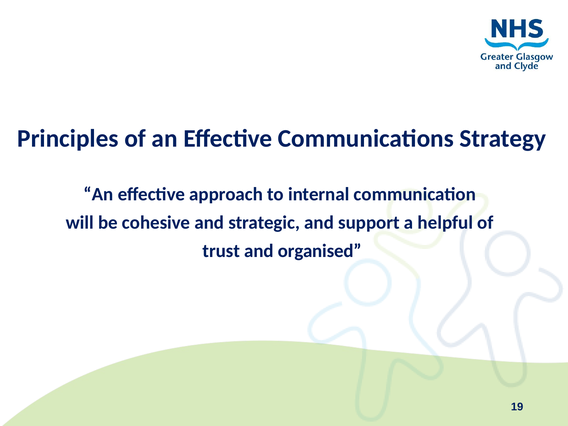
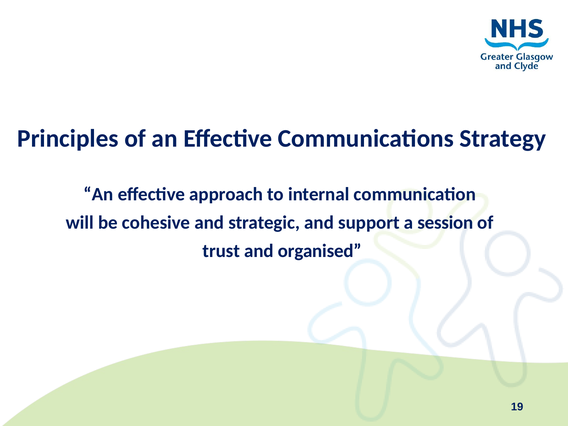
helpful: helpful -> session
